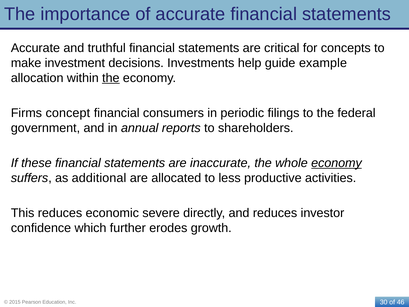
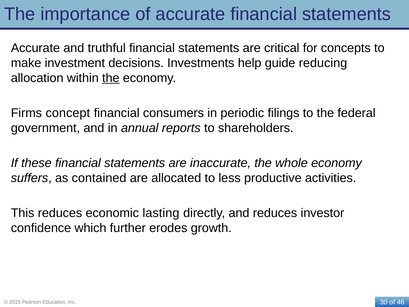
example: example -> reducing
economy at (336, 163) underline: present -> none
additional: additional -> contained
severe: severe -> lasting
